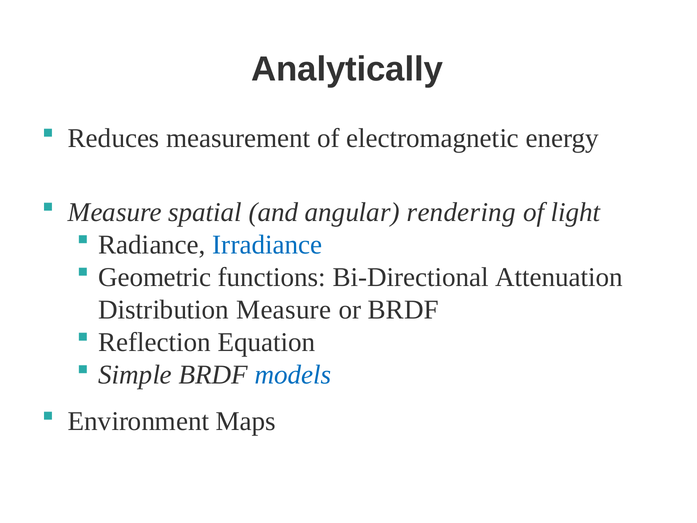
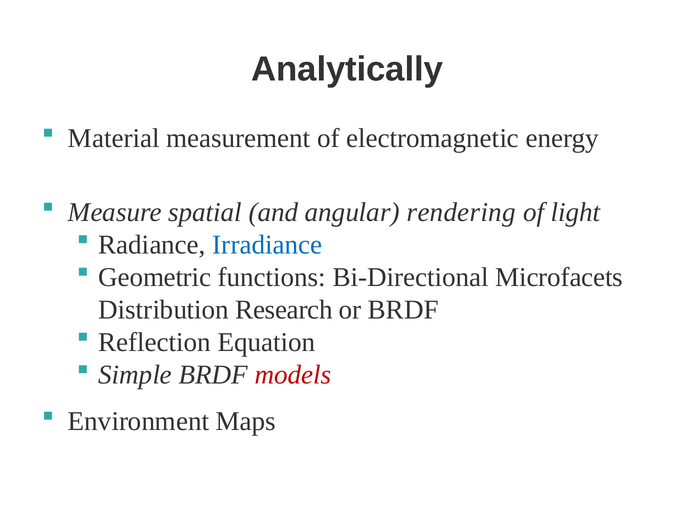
Reduces: Reduces -> Material
Attenuation: Attenuation -> Microfacets
Distribution Measure: Measure -> Research
models colour: blue -> red
